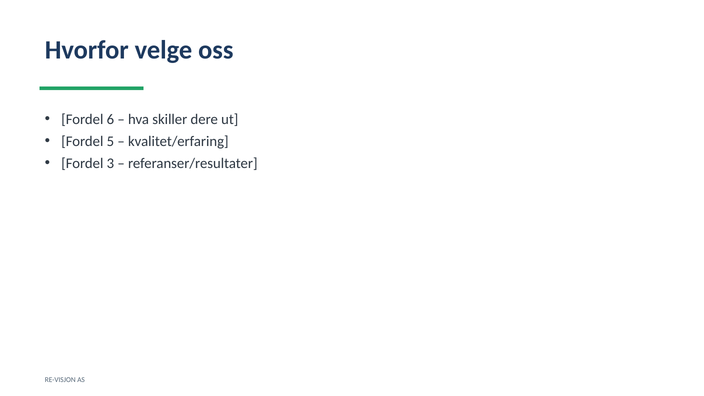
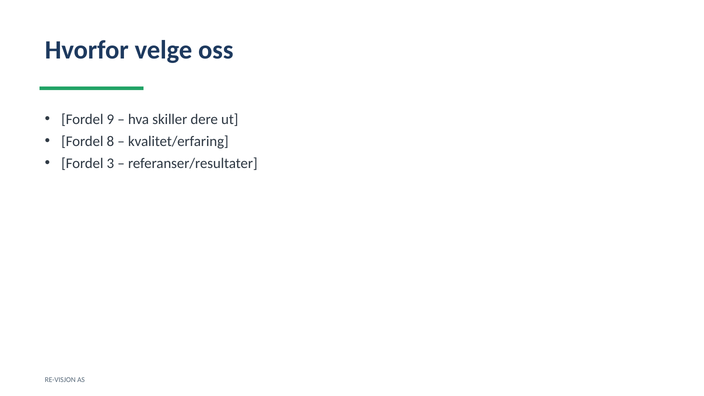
6: 6 -> 9
5: 5 -> 8
